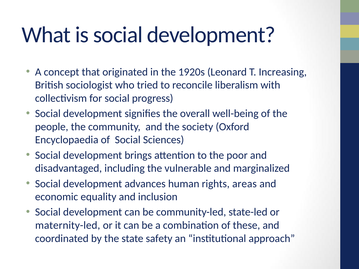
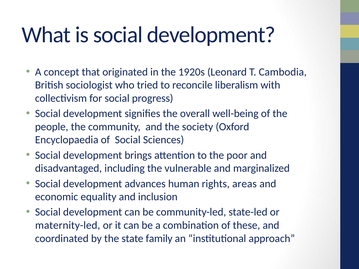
Increasing: Increasing -> Cambodia
safety: safety -> family
